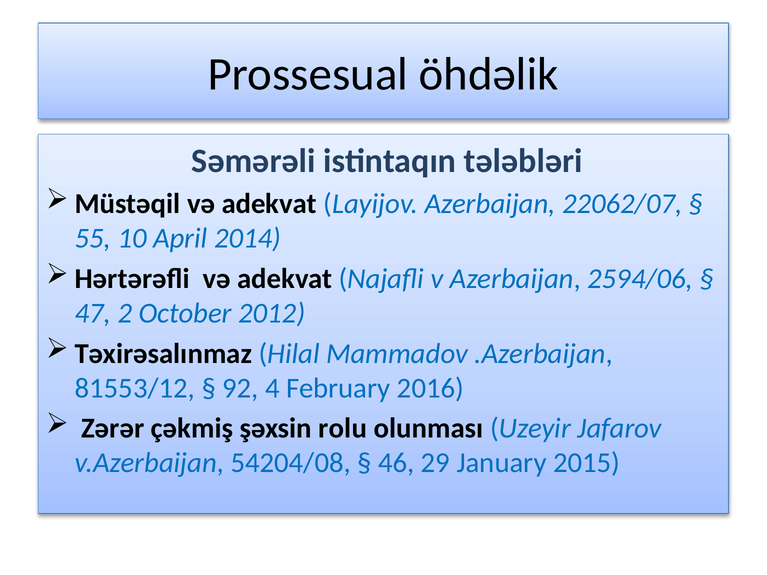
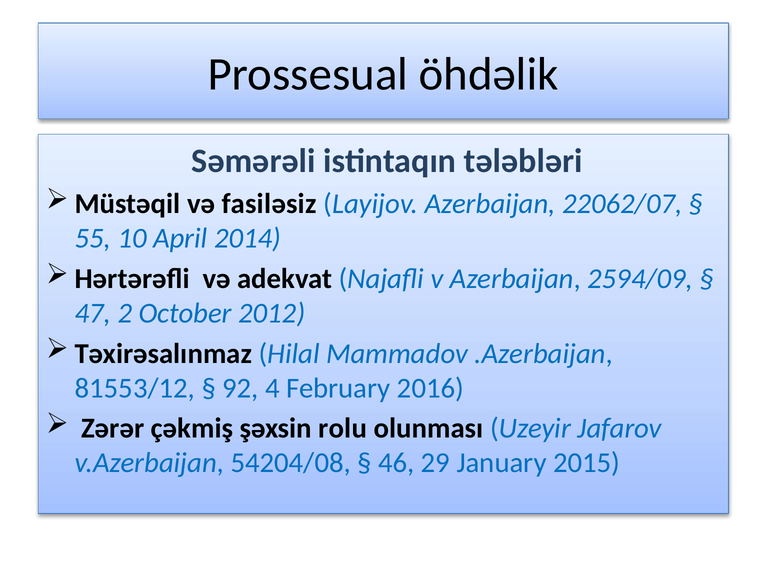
Müstəqil və adekvat: adekvat -> fasiləsiz
2594/06: 2594/06 -> 2594/09
